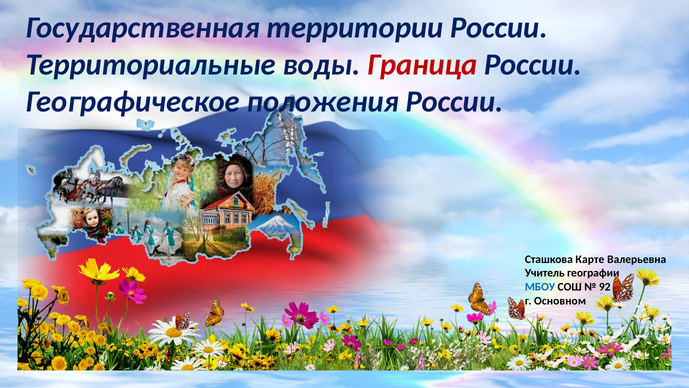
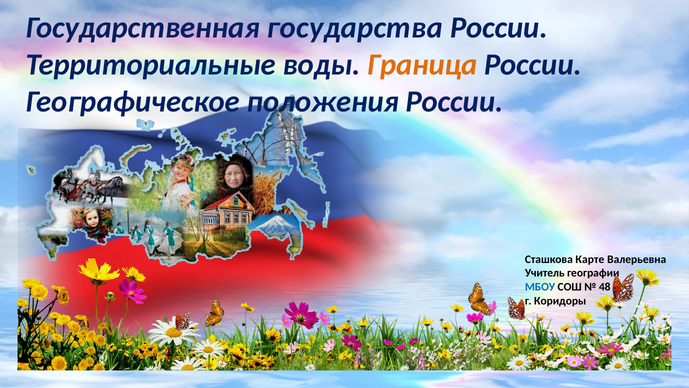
территории: территории -> государства
Граница colour: red -> orange
92: 92 -> 48
Основном: Основном -> Коридоры
